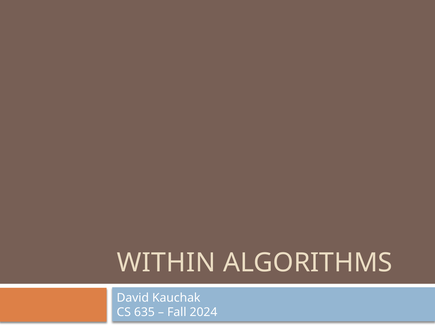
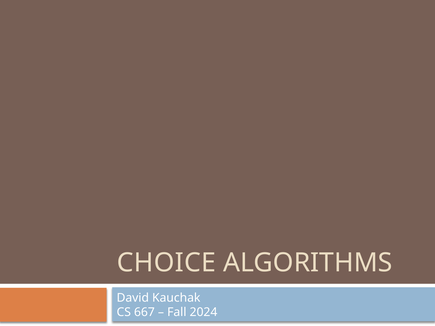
WITHIN: WITHIN -> CHOICE
635: 635 -> 667
